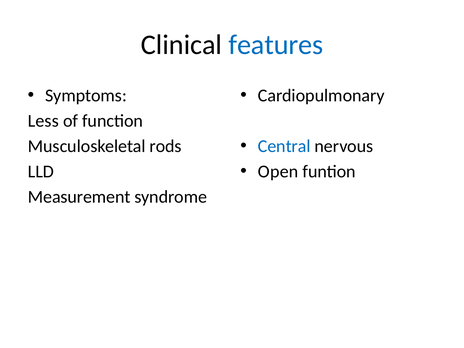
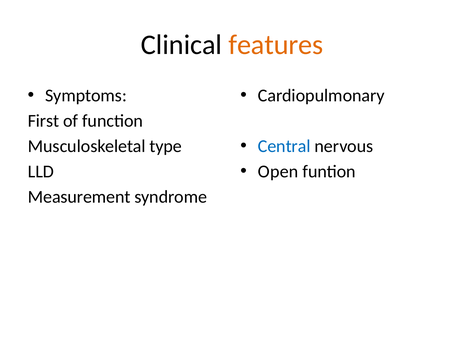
features colour: blue -> orange
Less: Less -> First
rods: rods -> type
